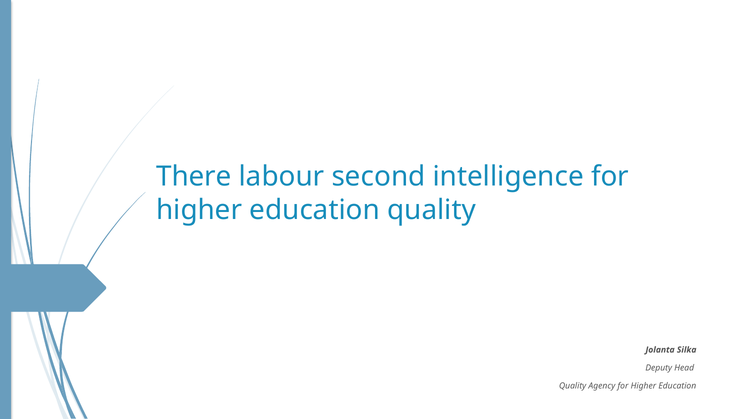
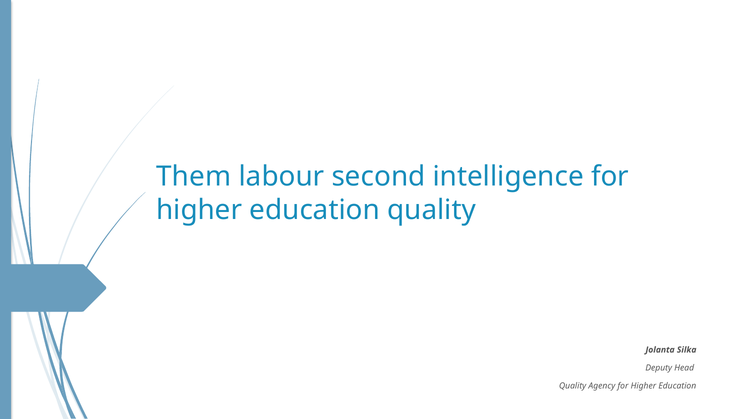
There: There -> Them
